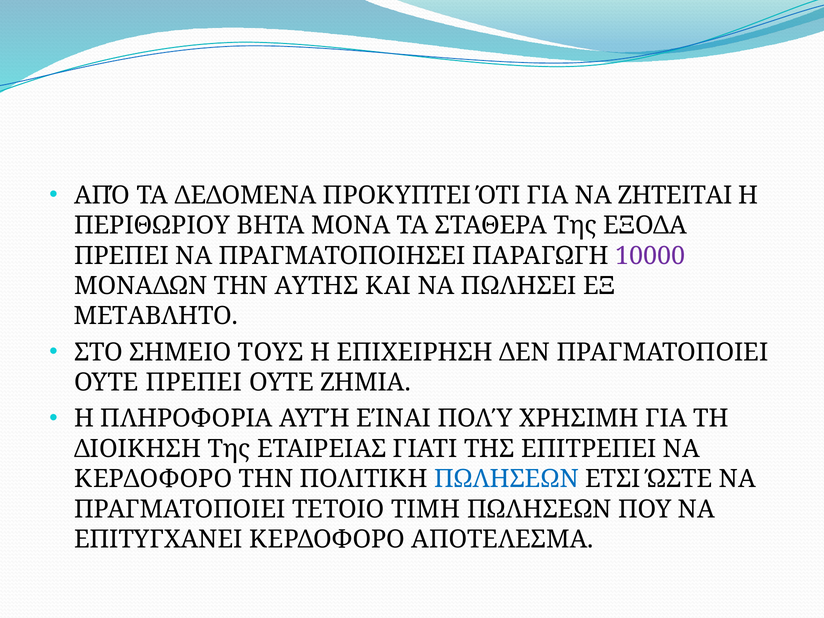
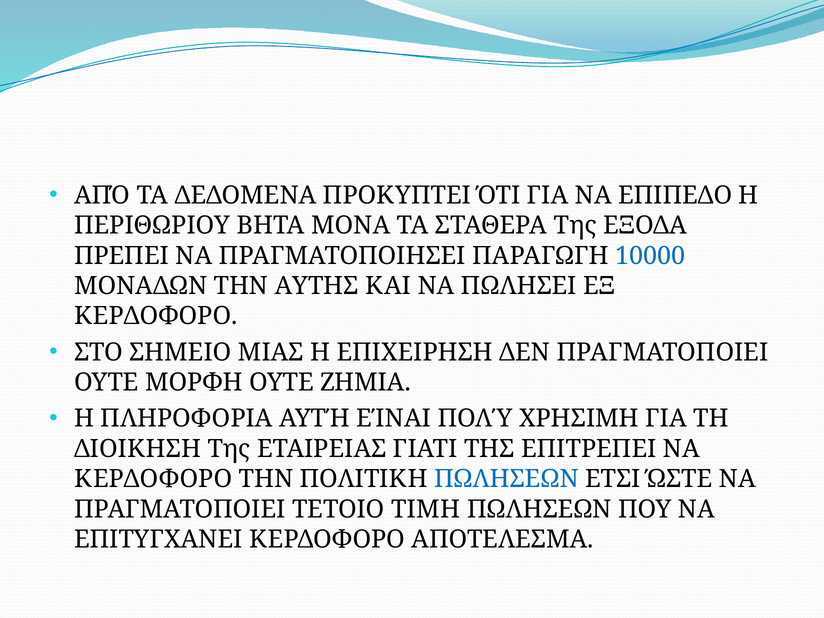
ΖΗΤΕΙΤΑΙ: ΖΗΤΕΙΤΑΙ -> ΕΠΙΠΕΔΟ
10000 colour: purple -> blue
ΜΕΤΑΒΛΗΤΟ at (156, 316): ΜΕΤΑΒΛΗΤΟ -> ΚΕΡΔΟΦΟΡΟ
ΤΟΥΣ: ΤΟΥΣ -> ΜΙΑΣ
ΟΥΤΕ ΠΡΕΠΕΙ: ΠΡΕΠΕΙ -> ΜΟΡΦΗ
